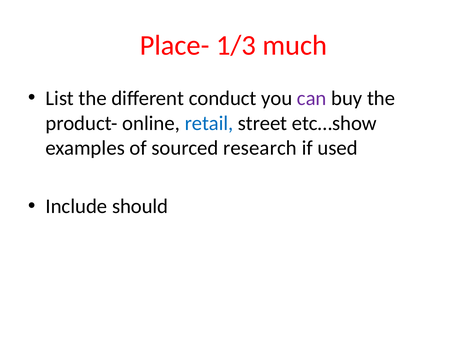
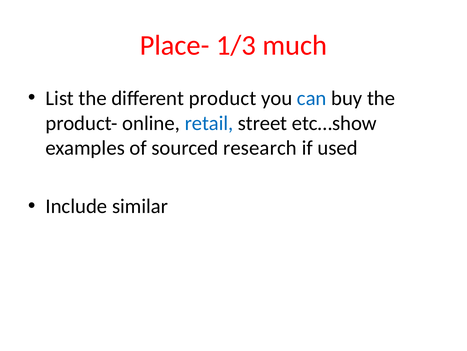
conduct: conduct -> product
can colour: purple -> blue
should: should -> similar
